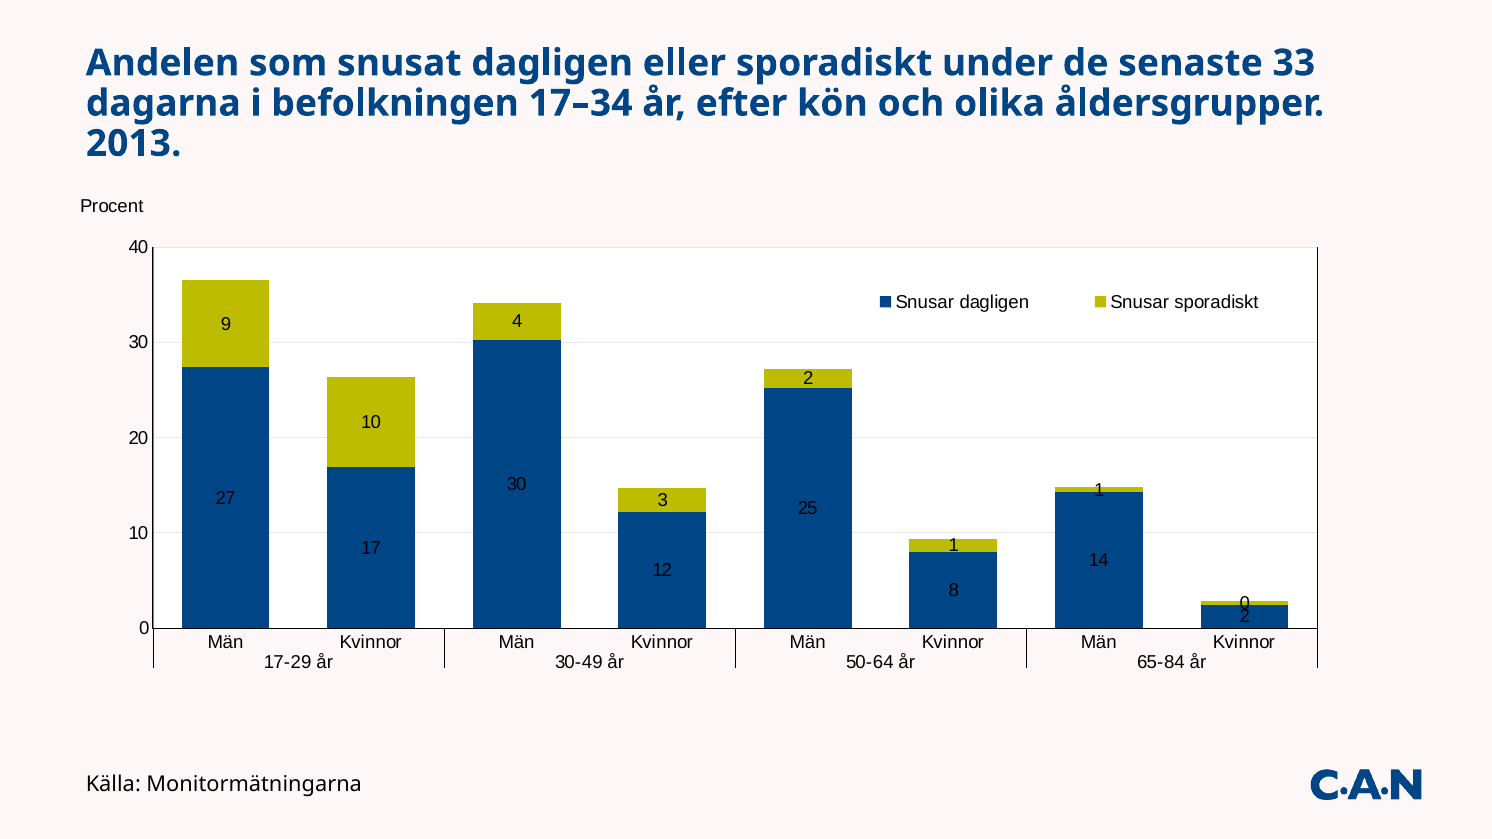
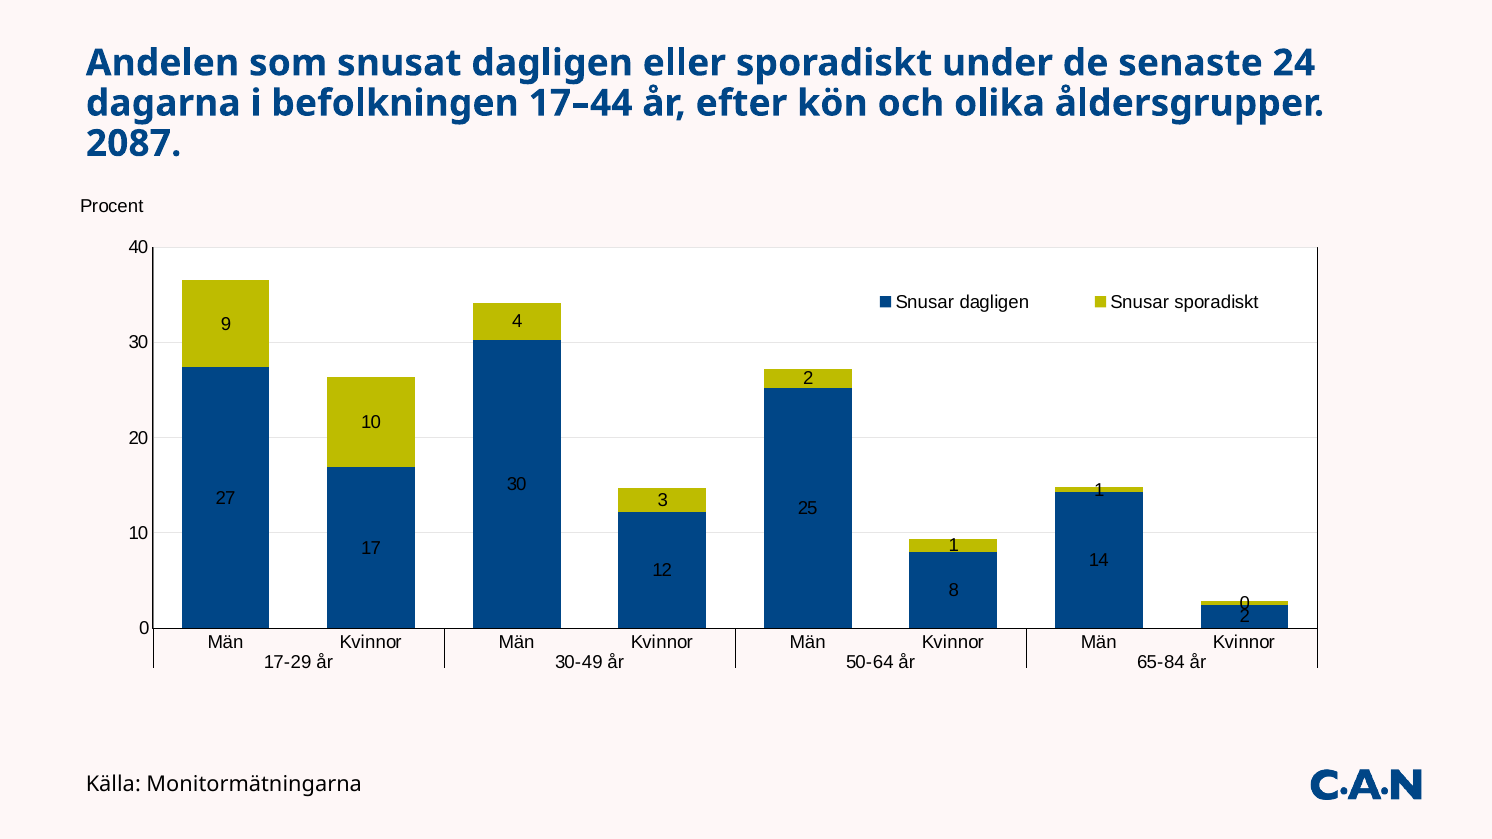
33: 33 -> 24
17–34: 17–34 -> 17–44
2013: 2013 -> 2087
